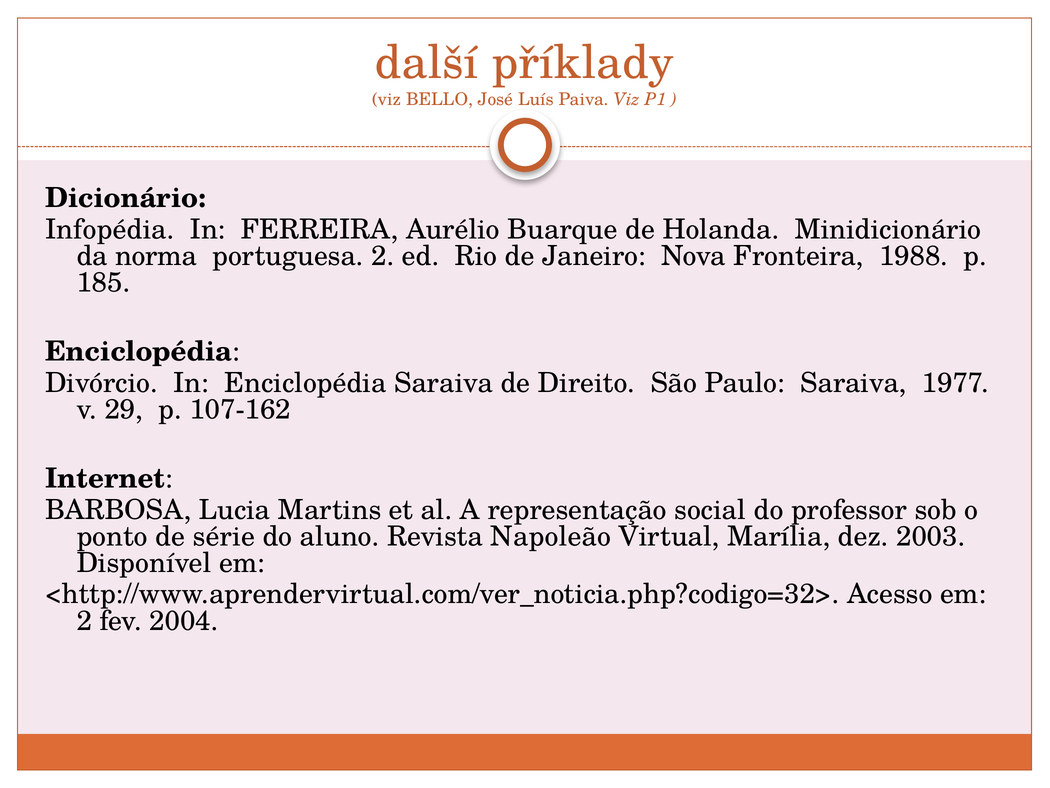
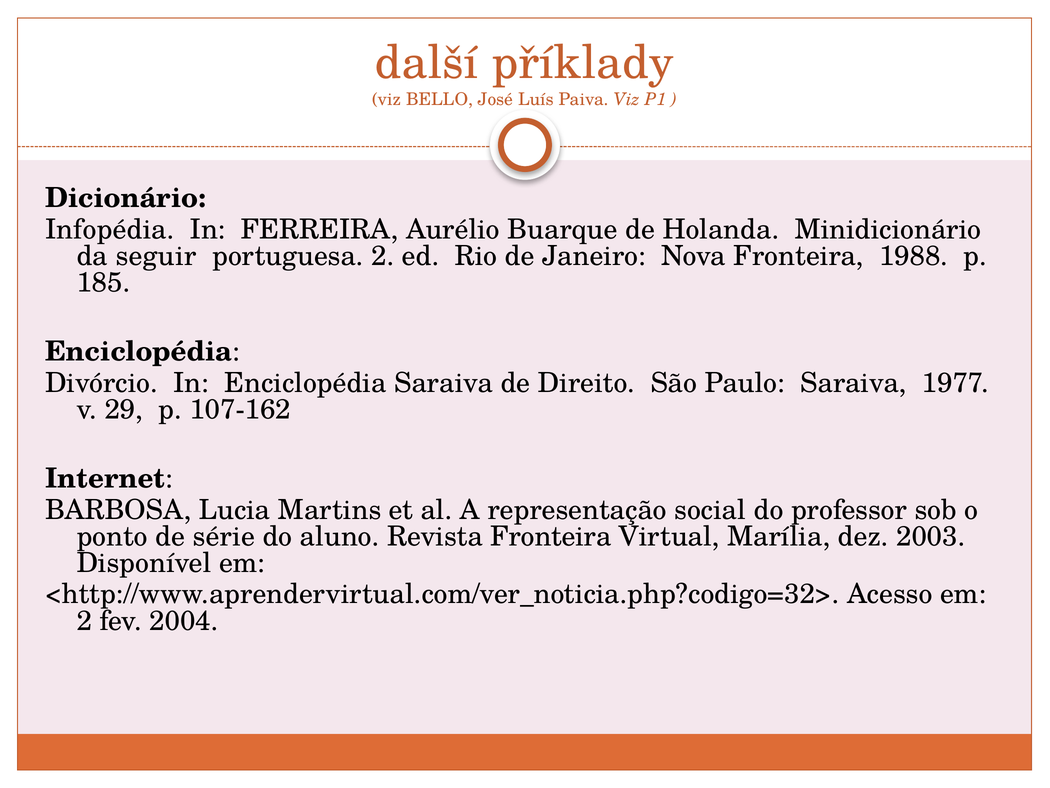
norma: norma -> seguir
Revista Napoleão: Napoleão -> Fronteira
